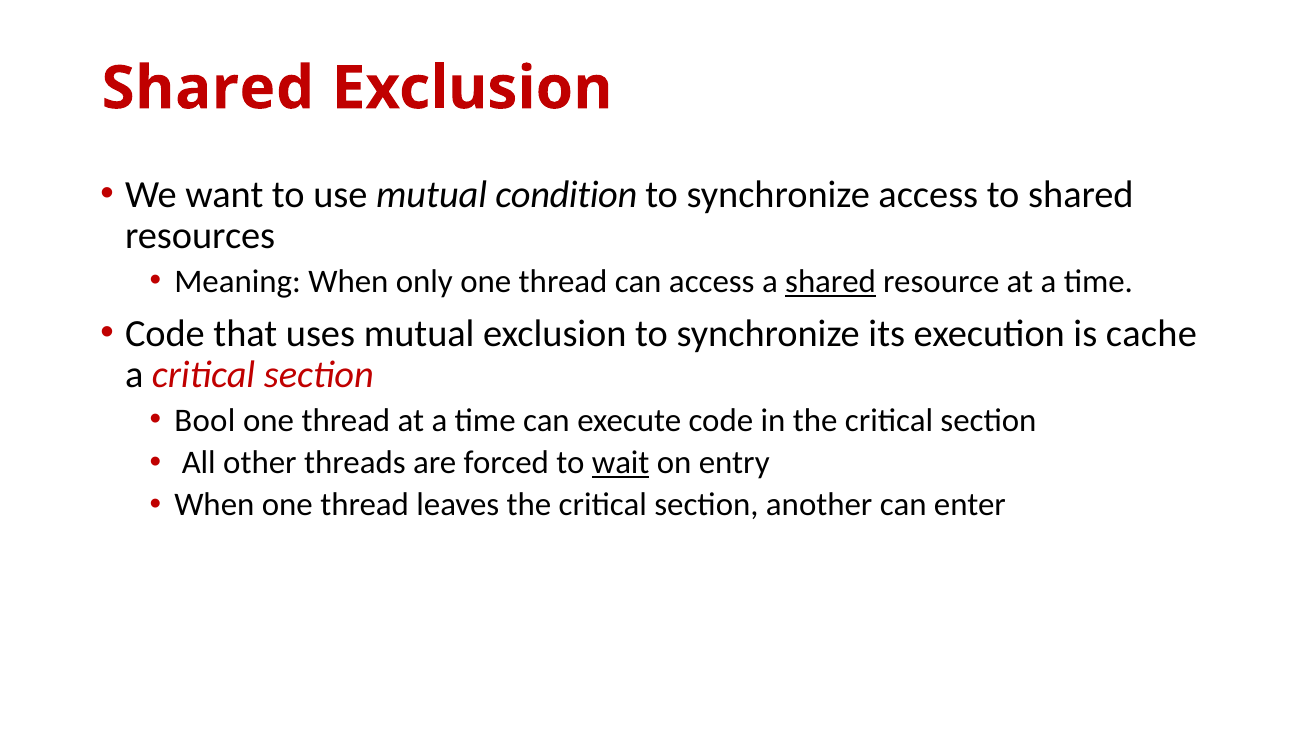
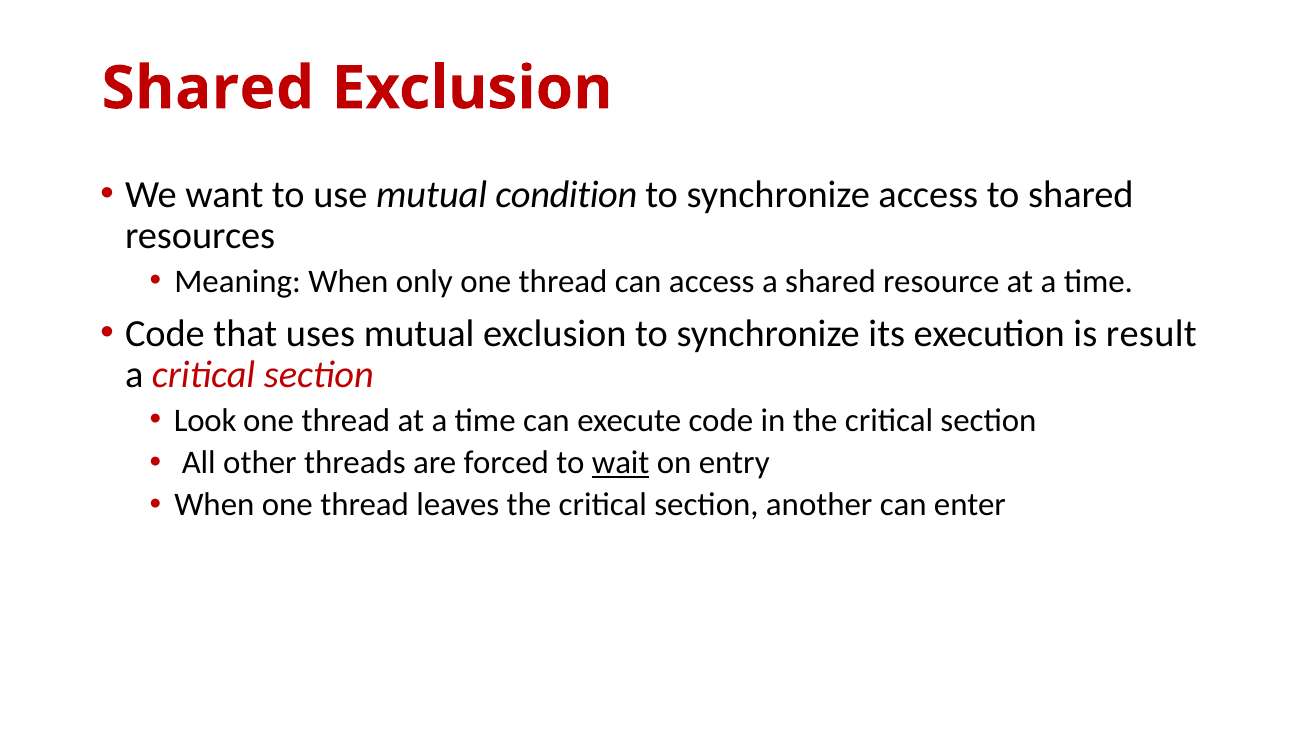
shared at (831, 281) underline: present -> none
cache: cache -> result
Bool: Bool -> Look
